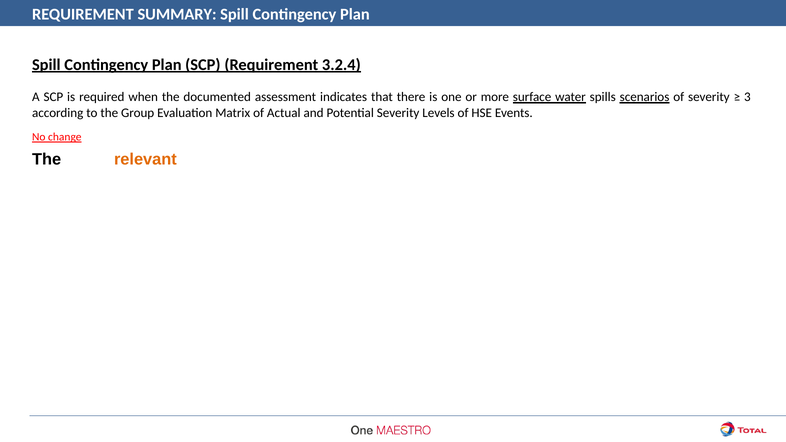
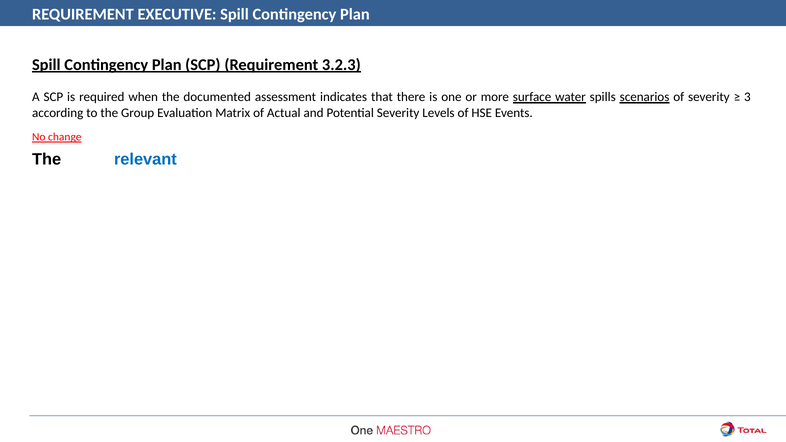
SUMMARY: SUMMARY -> EXECUTIVE
3.2.4: 3.2.4 -> 3.2.3
relevant colour: orange -> blue
